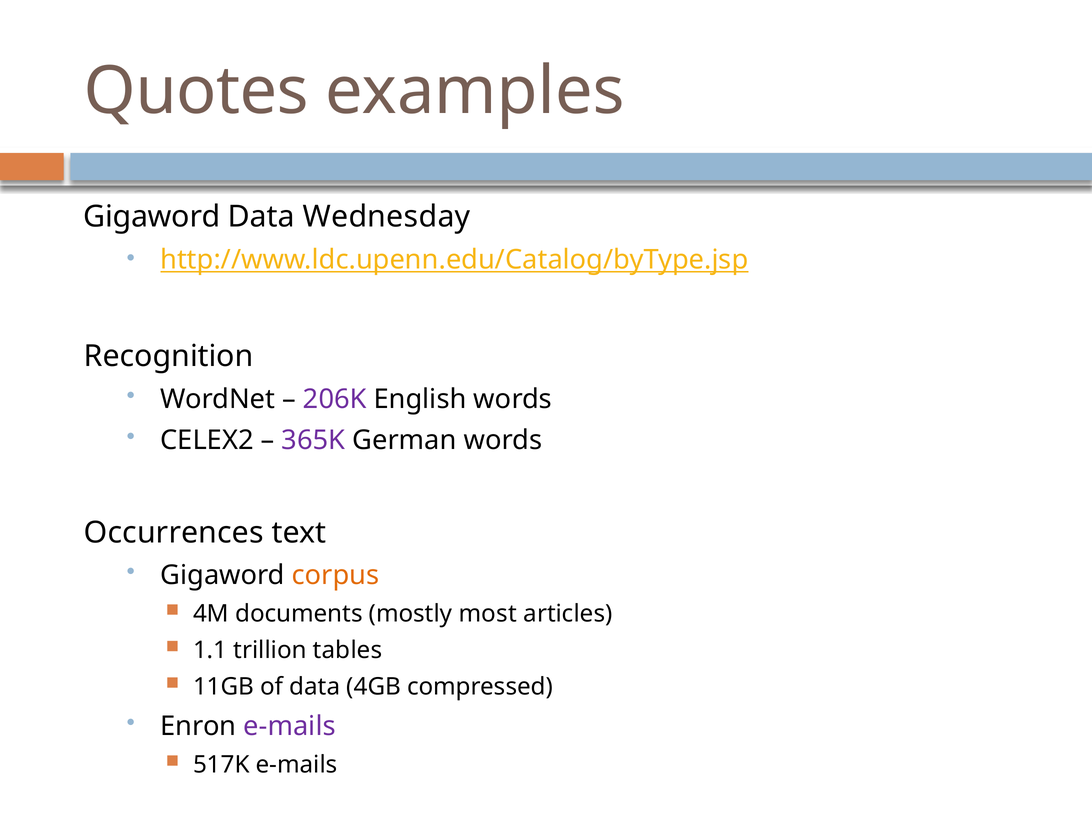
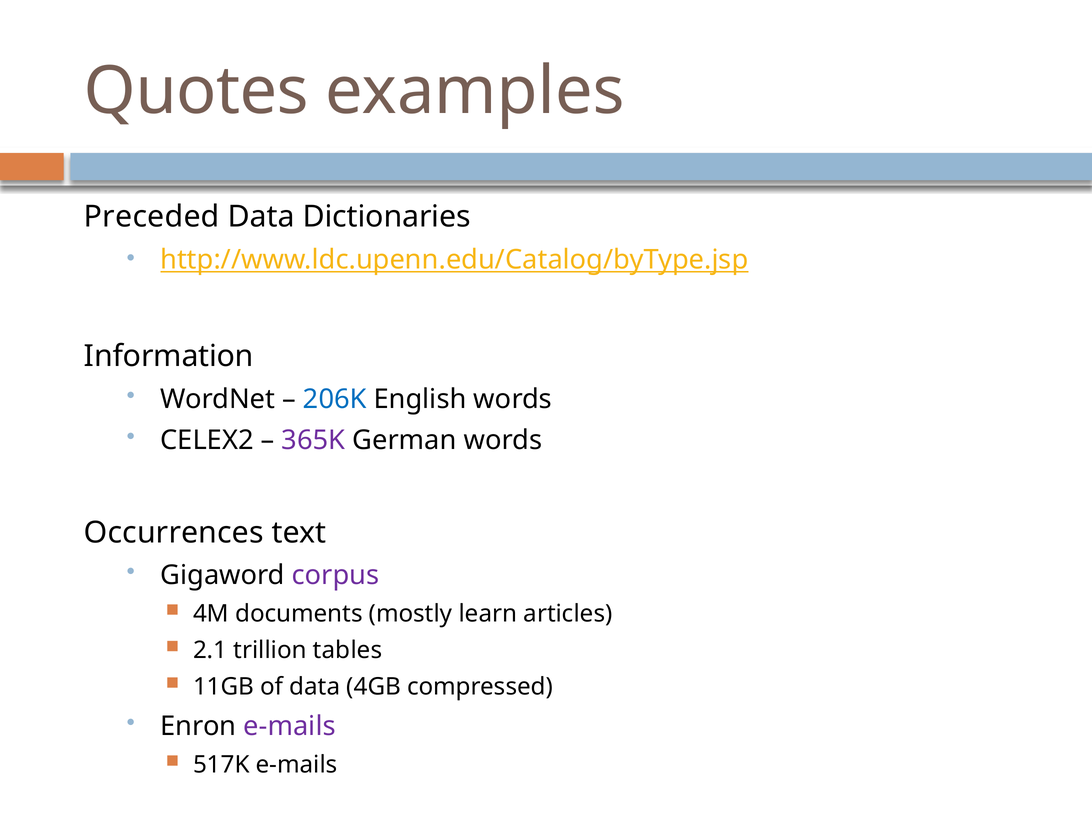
Gigaword at (152, 217): Gigaword -> Preceded
Wednesday: Wednesday -> Dictionaries
Recognition: Recognition -> Information
206K colour: purple -> blue
corpus colour: orange -> purple
most: most -> learn
1.1: 1.1 -> 2.1
